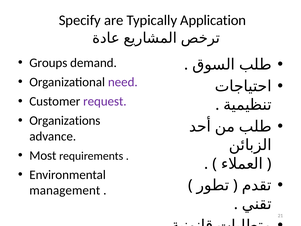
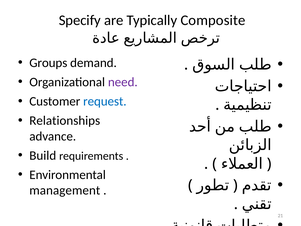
Application: Application -> Composite
request colour: purple -> blue
Organizations: Organizations -> Relationships
Most: Most -> Build
